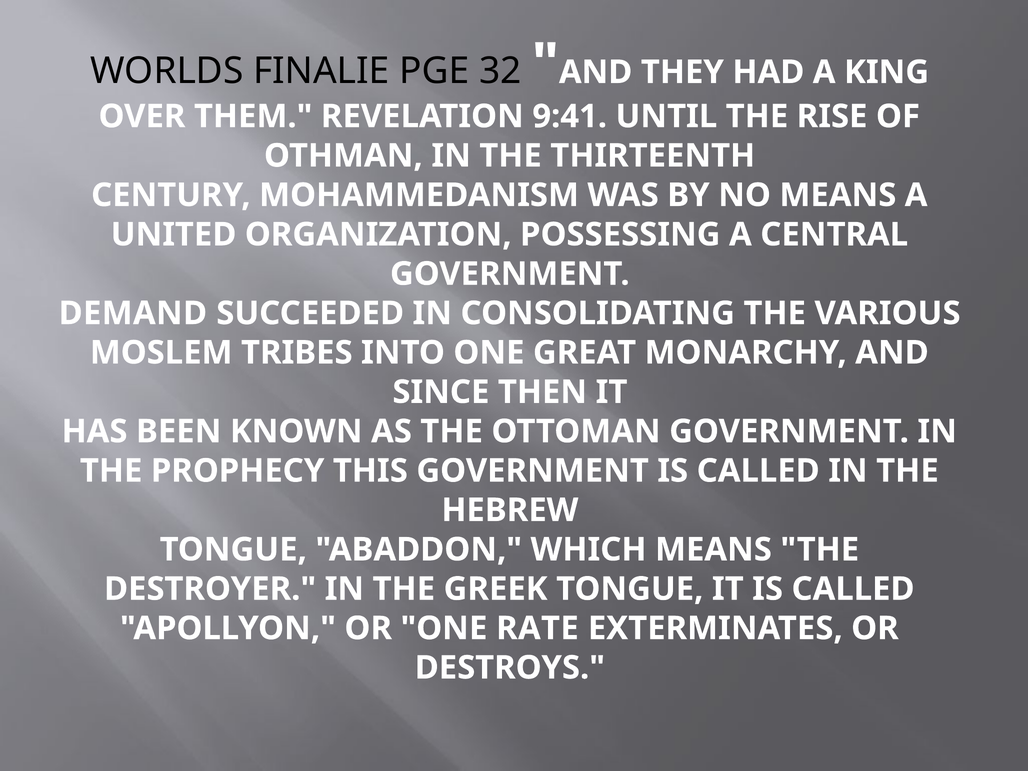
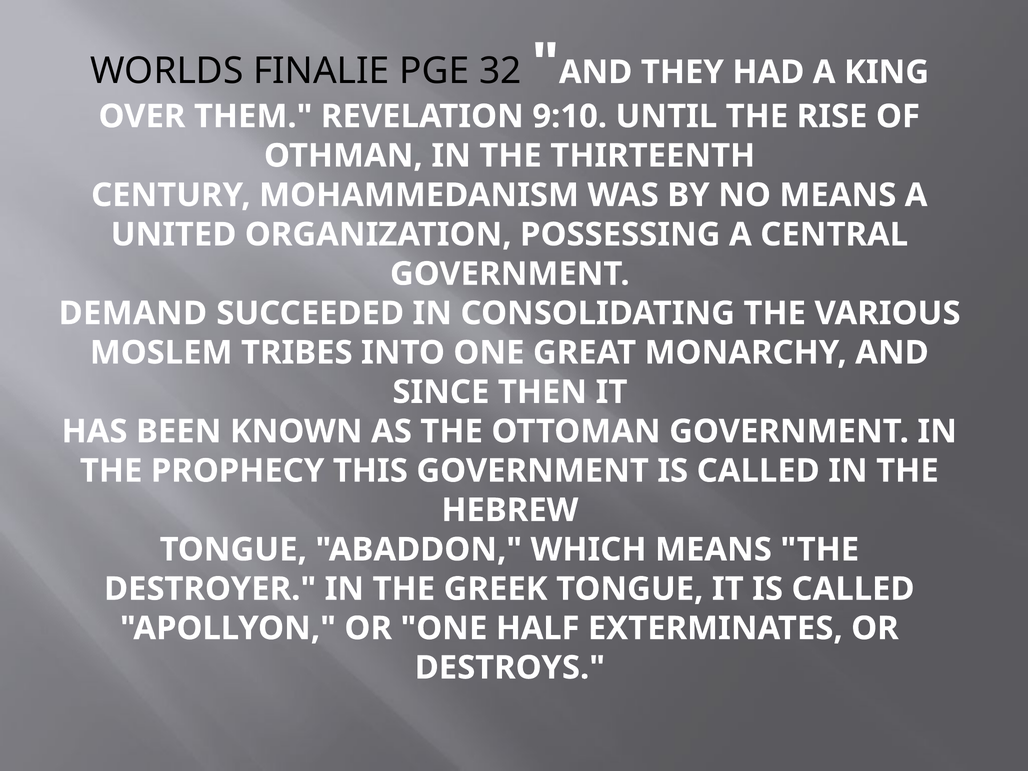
9:41: 9:41 -> 9:10
RATE: RATE -> HALF
